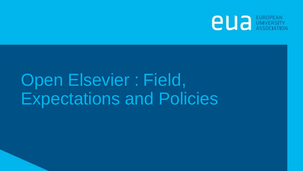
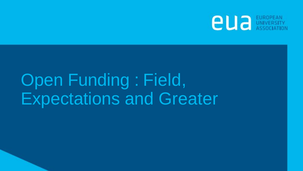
Elsevier: Elsevier -> Funding
Policies: Policies -> Greater
